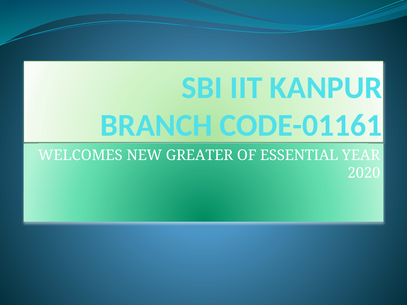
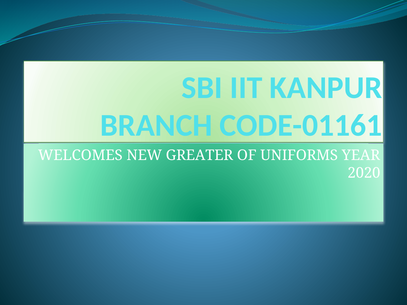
ESSENTIAL: ESSENTIAL -> UNIFORMS
